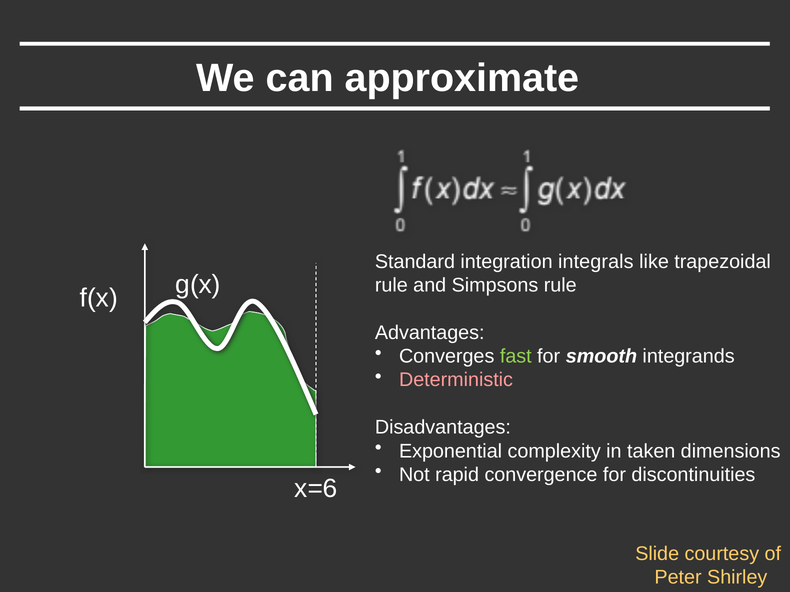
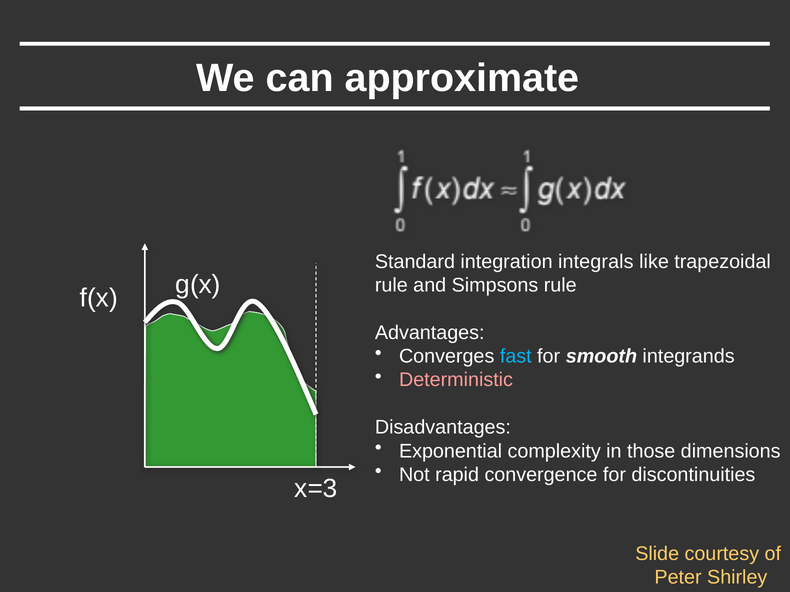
fast colour: light green -> light blue
taken: taken -> those
x=6: x=6 -> x=3
